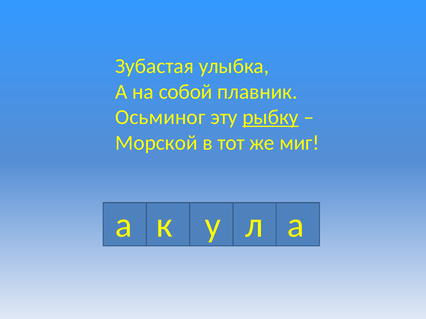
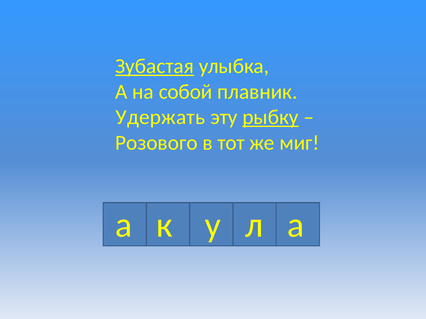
Зубастая underline: none -> present
Осьминог: Осьминог -> Удержать
Морской: Морской -> Розового
